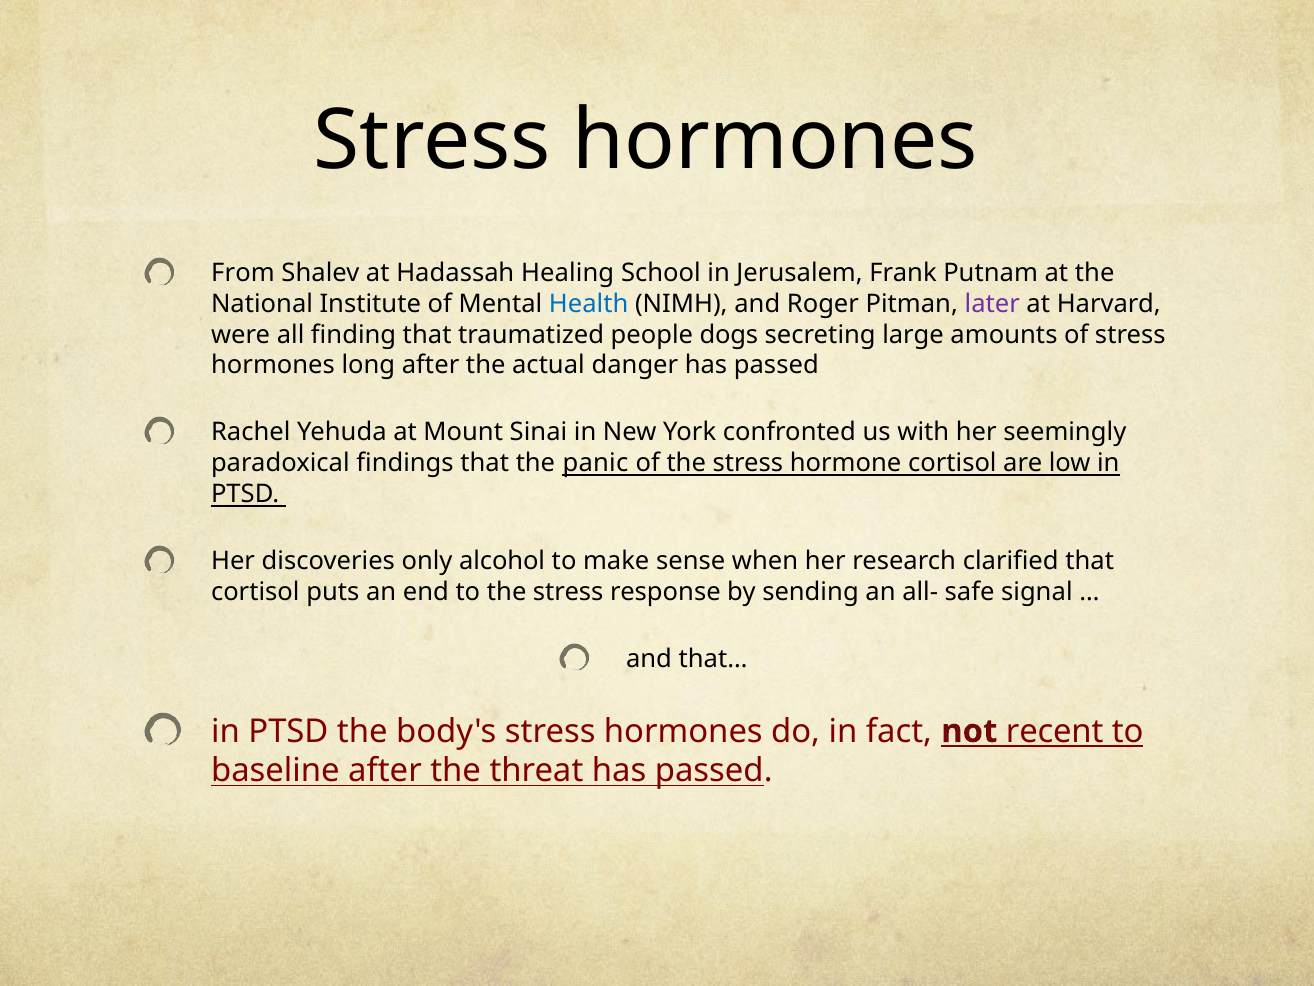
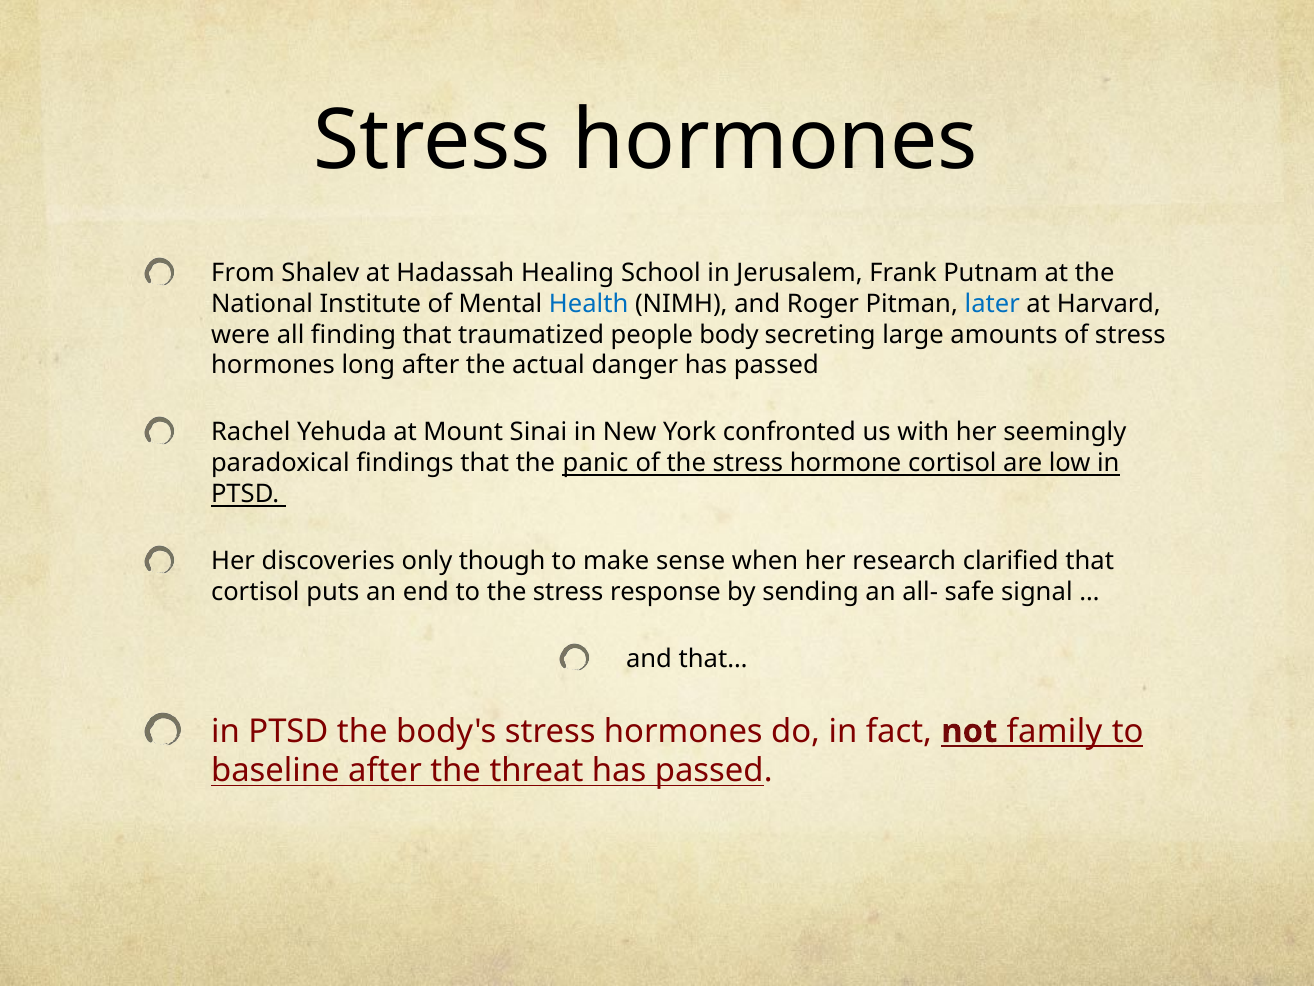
later colour: purple -> blue
dogs: dogs -> body
alcohol: alcohol -> though
recent: recent -> family
